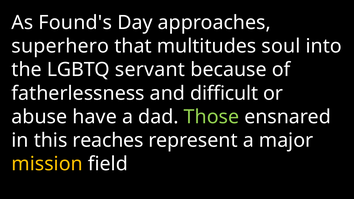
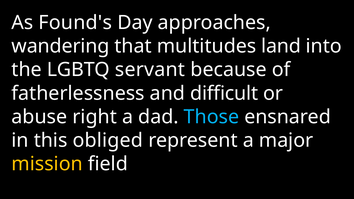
superhero: superhero -> wandering
soul: soul -> land
have: have -> right
Those colour: light green -> light blue
reaches: reaches -> obliged
